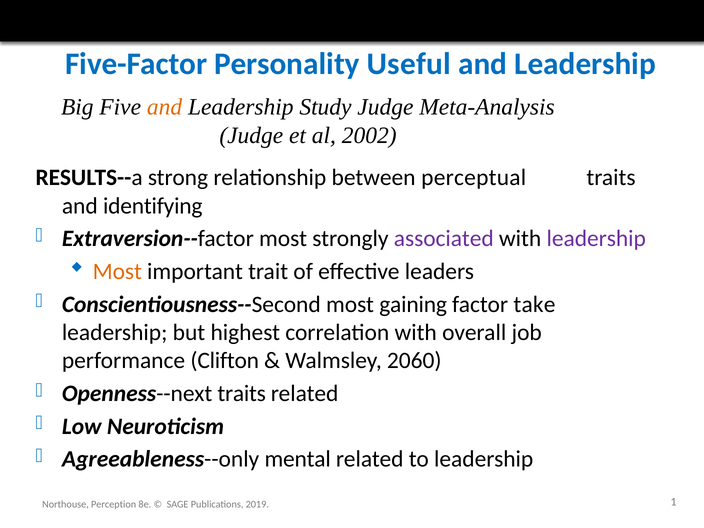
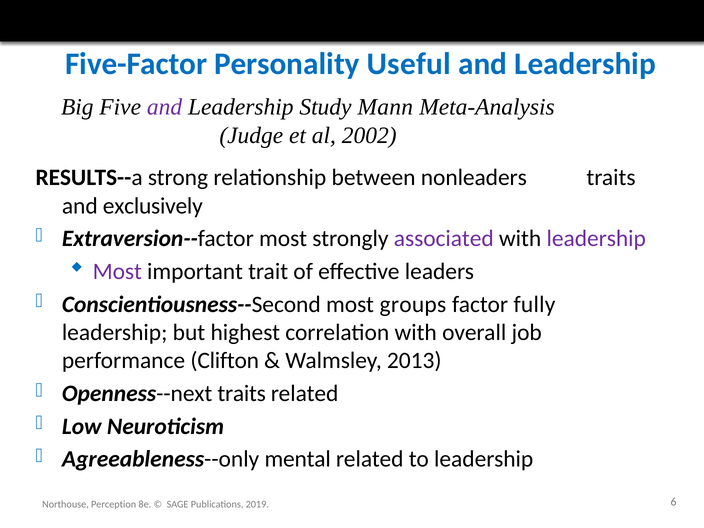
and at (165, 107) colour: orange -> purple
Study Judge: Judge -> Mann
perceptual: perceptual -> nonleaders
identifying: identifying -> exclusively
Most at (117, 271) colour: orange -> purple
gaining: gaining -> groups
take: take -> fully
2060: 2060 -> 2013
1: 1 -> 6
